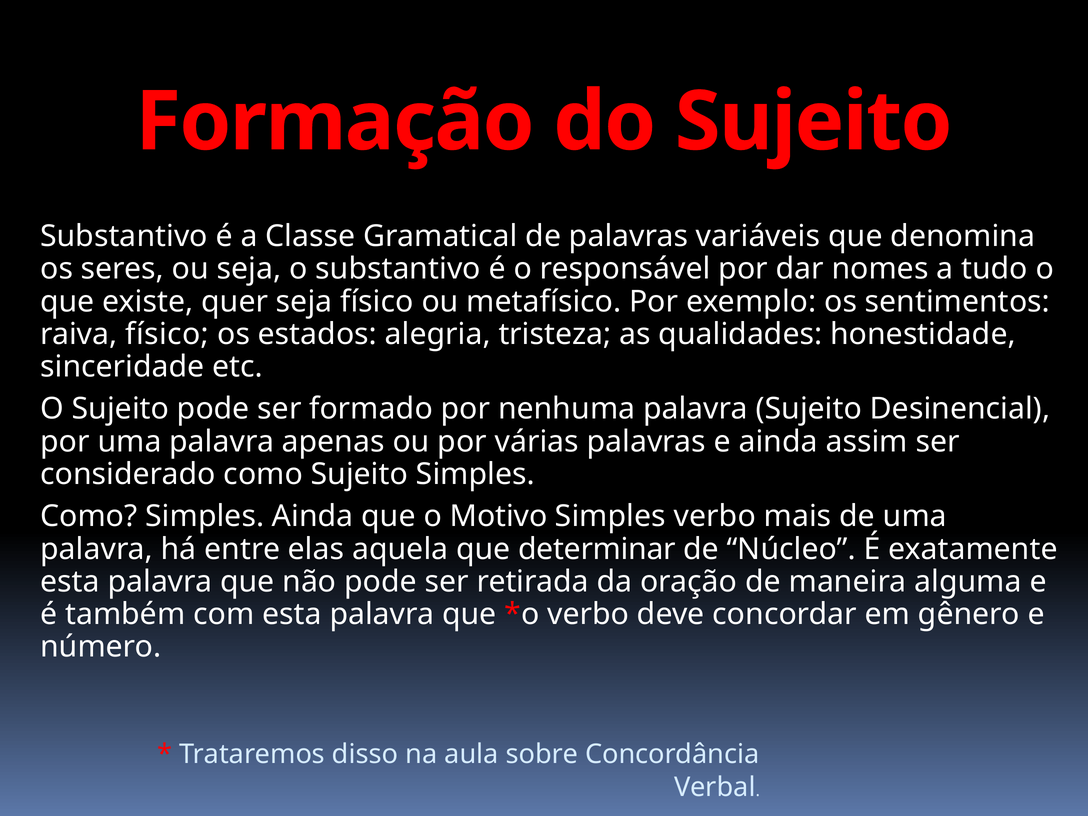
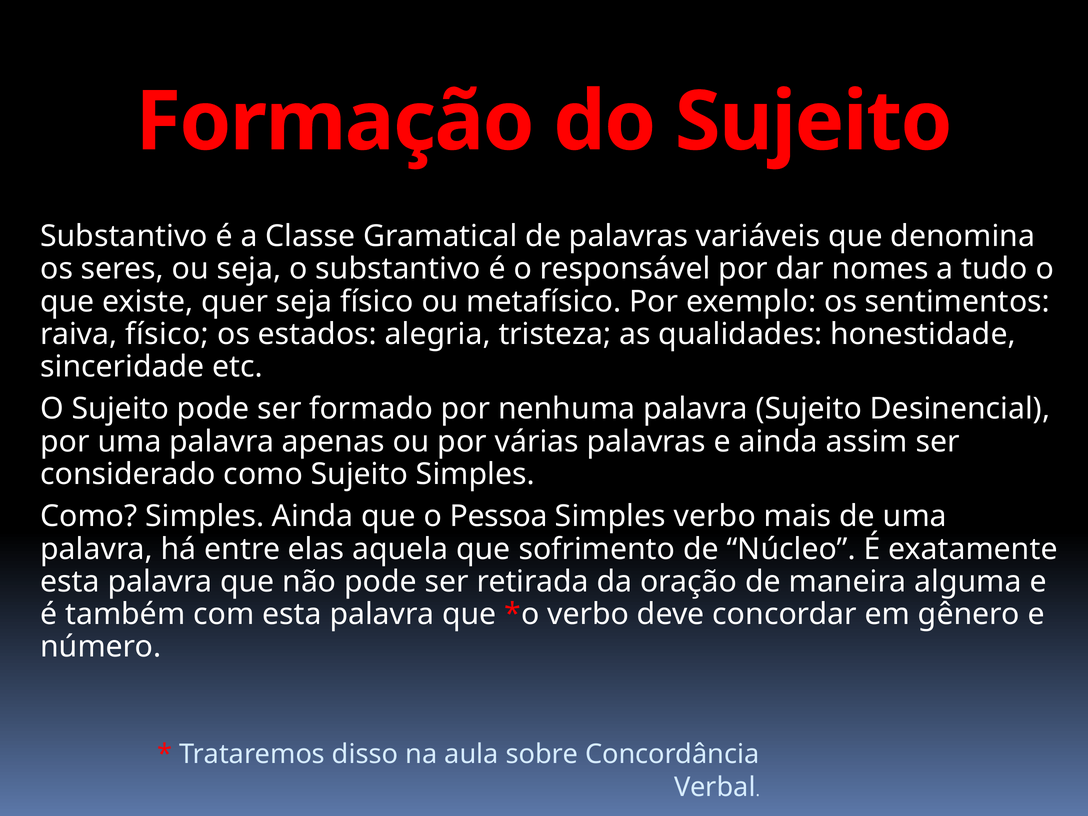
Motivo: Motivo -> Pessoa
determinar: determinar -> sofrimento
